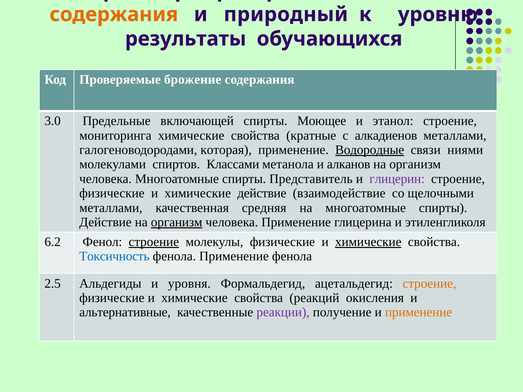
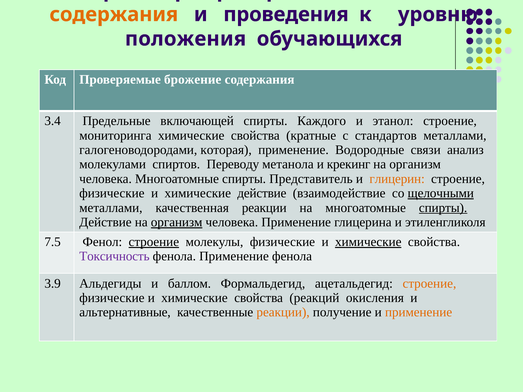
природный: природный -> проведения
результаты: результаты -> положения
3.0: 3.0 -> 3.4
Моющее: Моющее -> Каждого
алкадиенов: алкадиенов -> стандартов
Водородные underline: present -> none
ниями: ниями -> анализ
Классами: Классами -> Переводу
алканов: алканов -> крекинг
глицерин colour: purple -> orange
щелочными underline: none -> present
качественная средняя: средняя -> реакции
спирты at (443, 208) underline: none -> present
6.2: 6.2 -> 7.5
Токсичность colour: blue -> purple
2.5: 2.5 -> 3.9
уровня: уровня -> баллом
реакции at (283, 313) colour: purple -> orange
